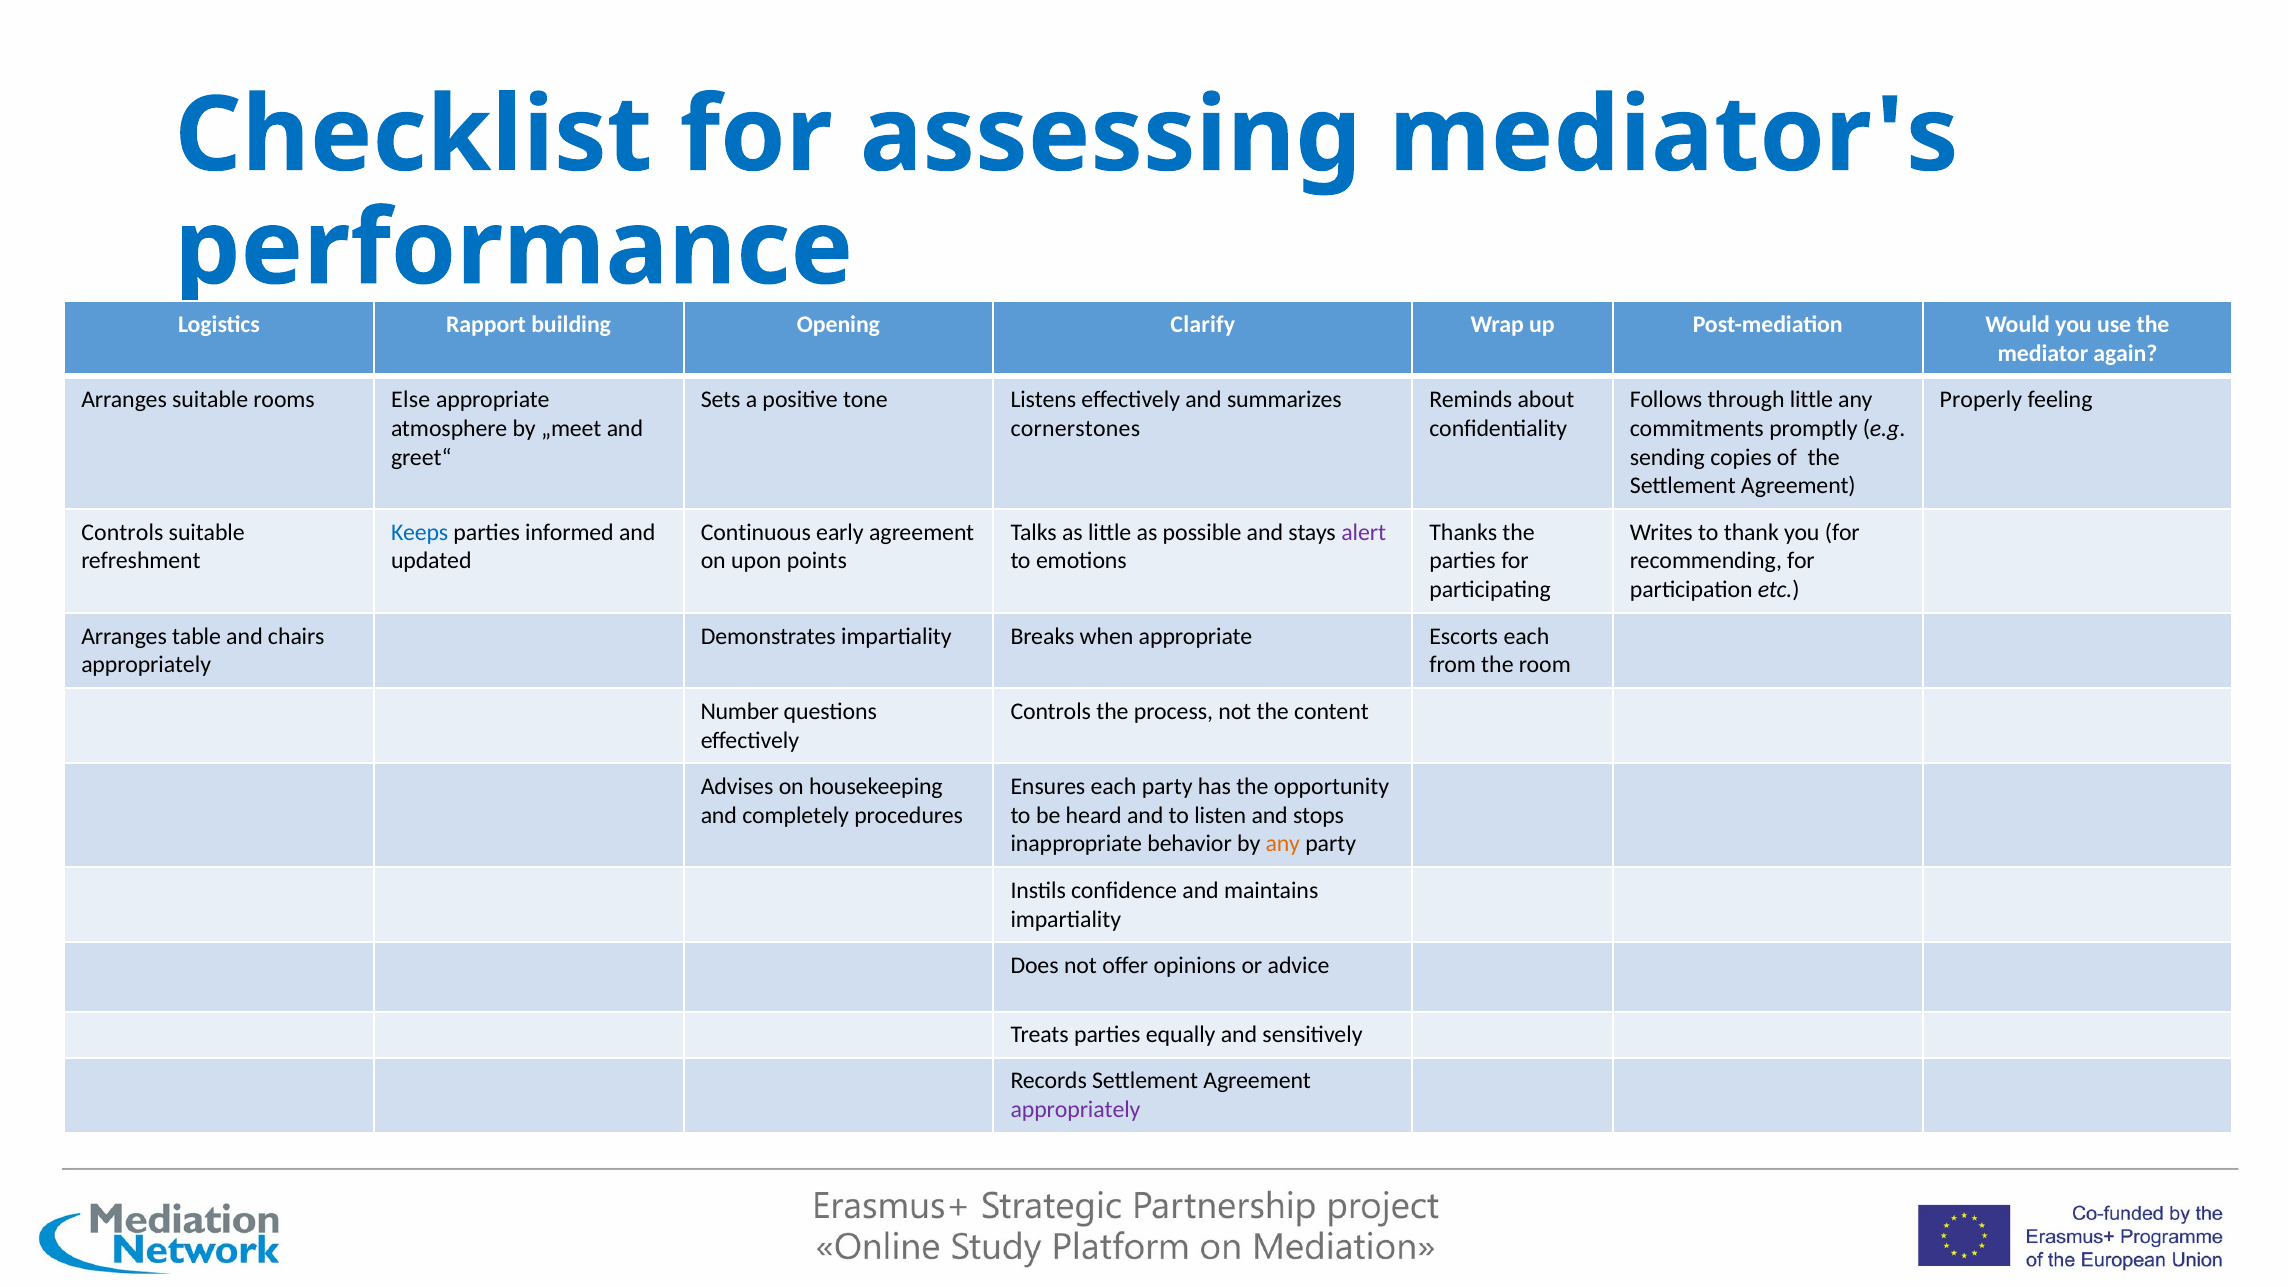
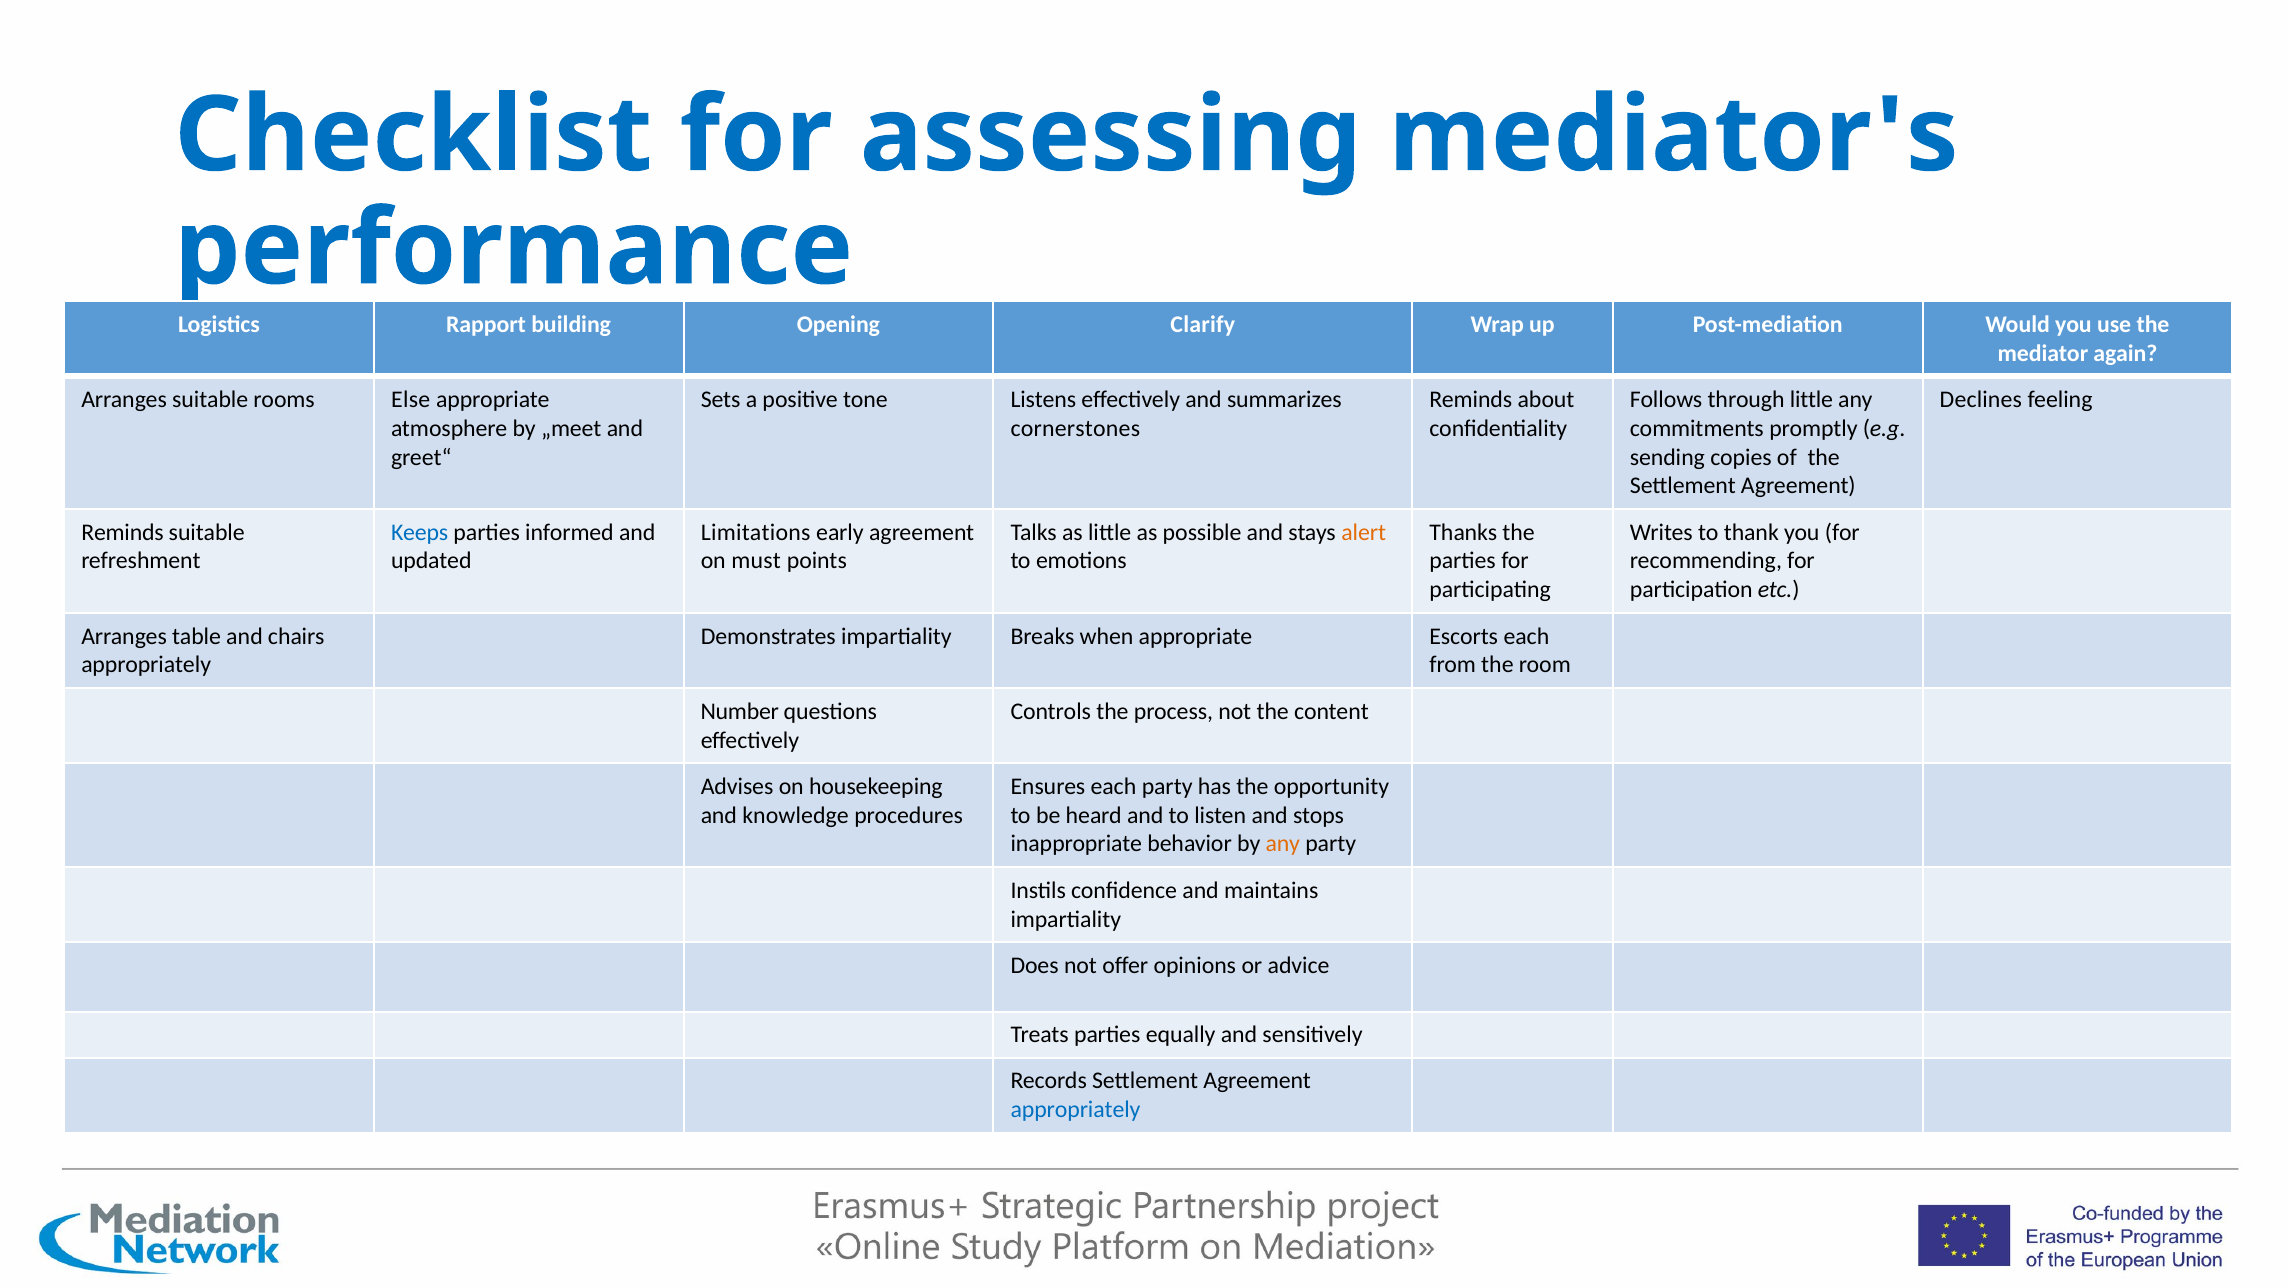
Properly: Properly -> Declines
Controls at (122, 532): Controls -> Reminds
Continuous: Continuous -> Limitations
alert colour: purple -> orange
upon: upon -> must
completely: completely -> knowledge
appropriately at (1075, 1110) colour: purple -> blue
